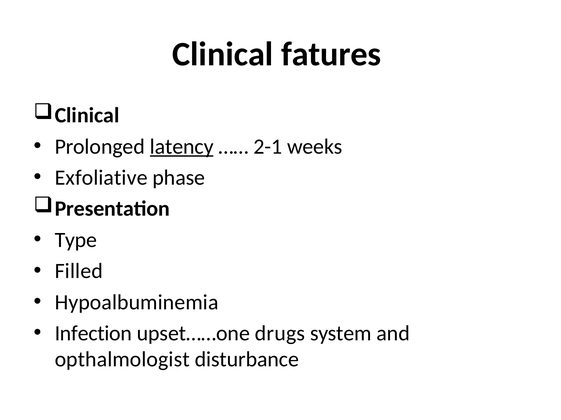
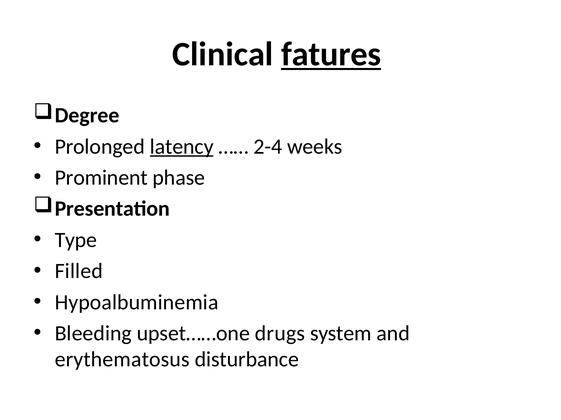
fatures underline: none -> present
Clinical at (87, 116): Clinical -> Degree
2-1: 2-1 -> 2-4
Exfoliative: Exfoliative -> Prominent
Infection: Infection -> Bleeding
opthalmologist: opthalmologist -> erythematosus
